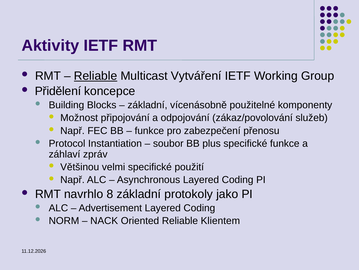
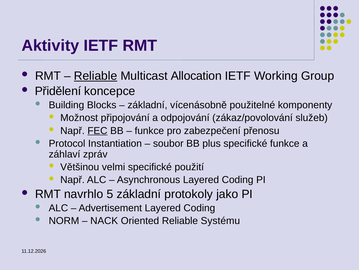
Vytváření: Vytváření -> Allocation
FEC underline: none -> present
8: 8 -> 5
Klientem: Klientem -> Systému
